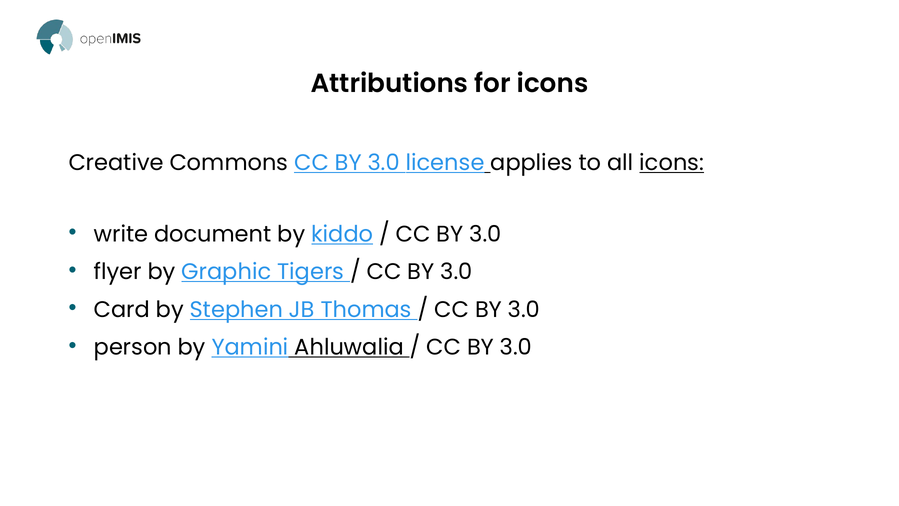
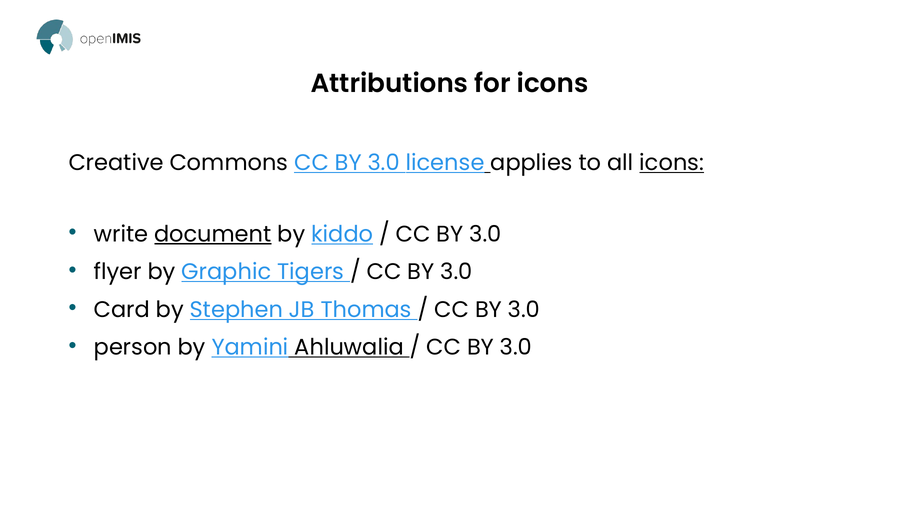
document underline: none -> present
